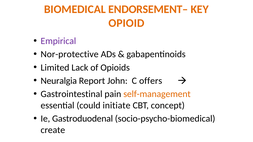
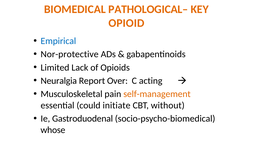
ENDORSEMENT–: ENDORSEMENT– -> PATHOLOGICAL–
Empirical colour: purple -> blue
John: John -> Over
offers: offers -> acting
Gastrointestinal: Gastrointestinal -> Musculoskeletal
concept: concept -> without
create: create -> whose
